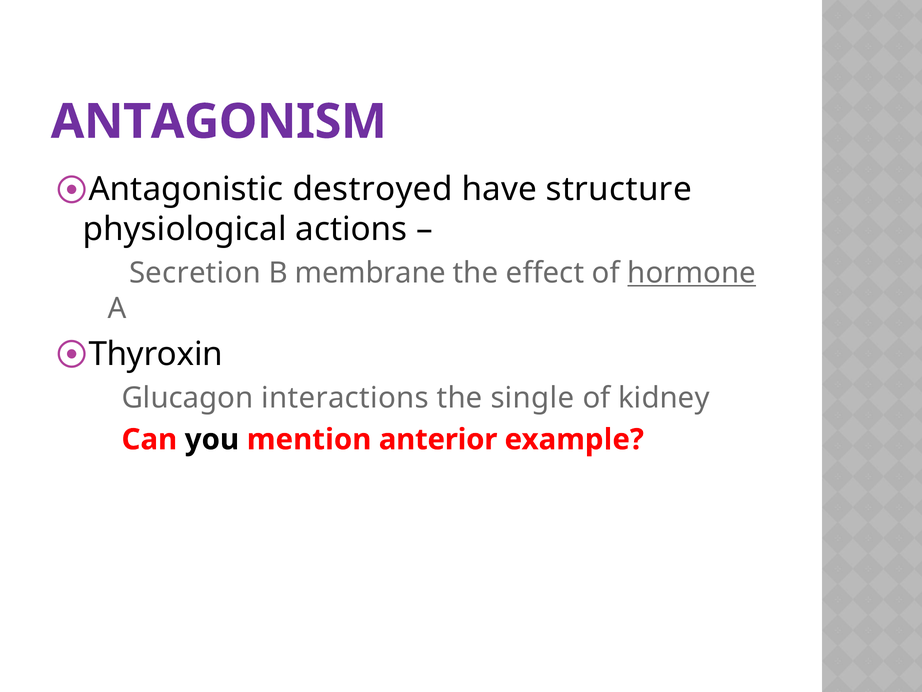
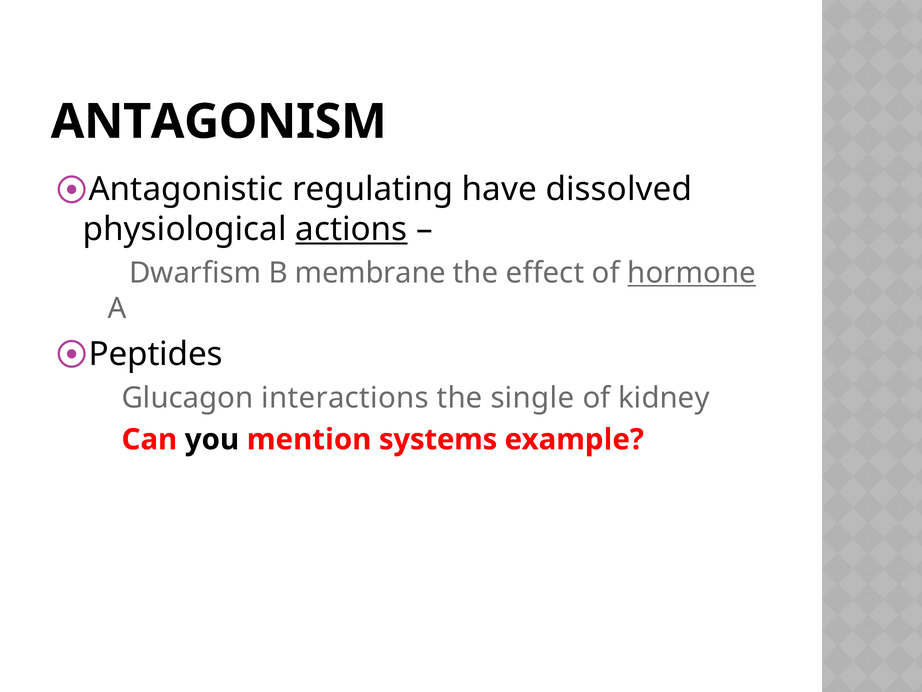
ANTAGONISM colour: purple -> black
destroyed: destroyed -> regulating
structure: structure -> dissolved
actions underline: none -> present
Secretion: Secretion -> Dwarfism
Thyroxin: Thyroxin -> Peptides
anterior: anterior -> systems
